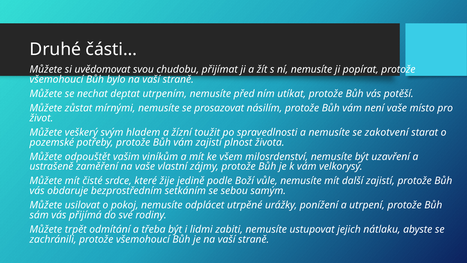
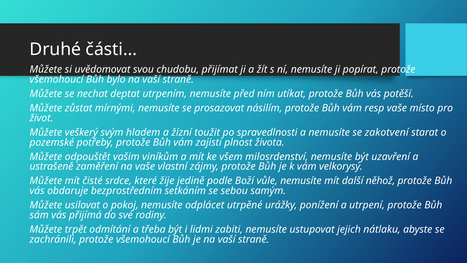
není: není -> resp
další zajistí: zajistí -> něhož
